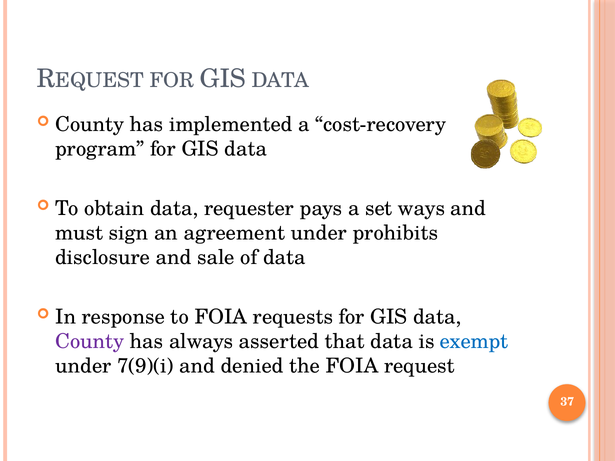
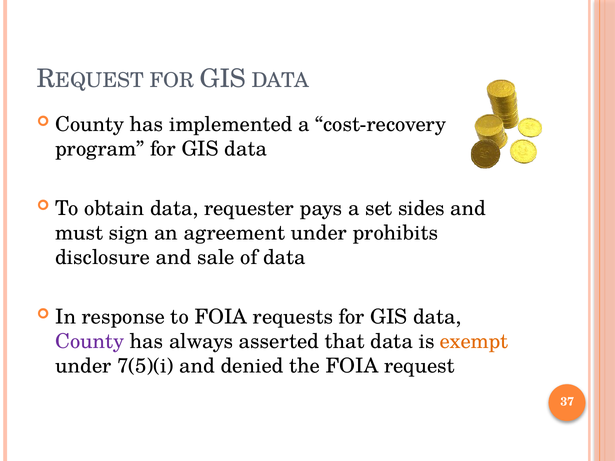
ways: ways -> sides
exempt colour: blue -> orange
7(9)(i: 7(9)(i -> 7(5)(i
